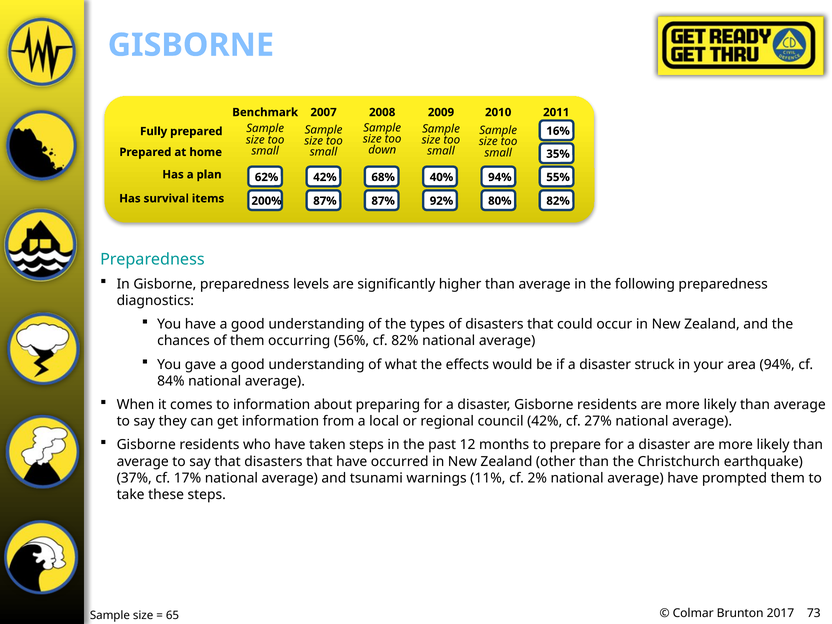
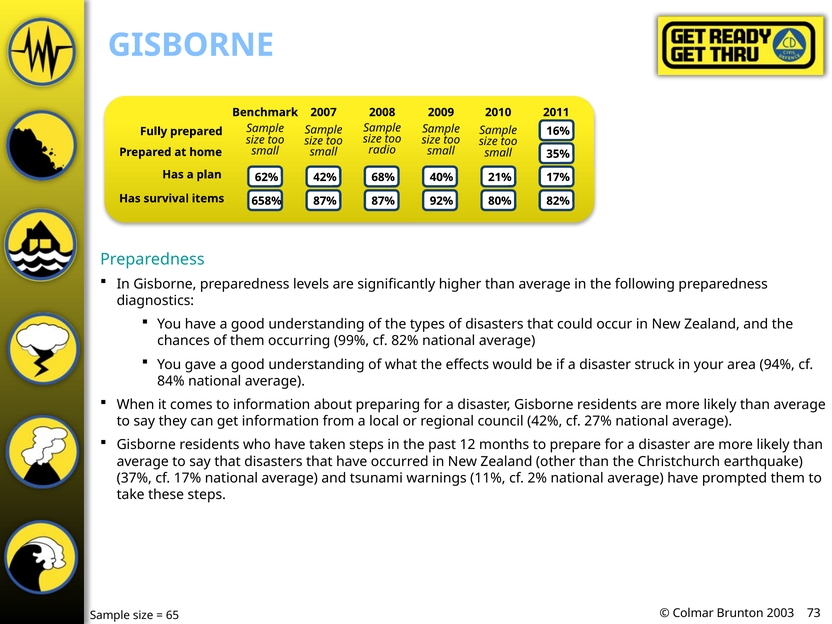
down: down -> radio
94% at (500, 177): 94% -> 21%
55% at (558, 177): 55% -> 17%
200%: 200% -> 658%
56%: 56% -> 99%
2017: 2017 -> 2003
